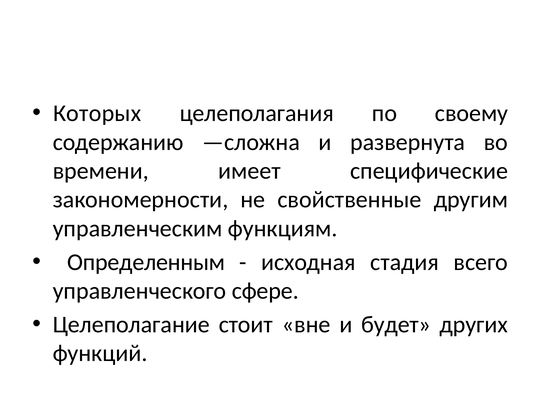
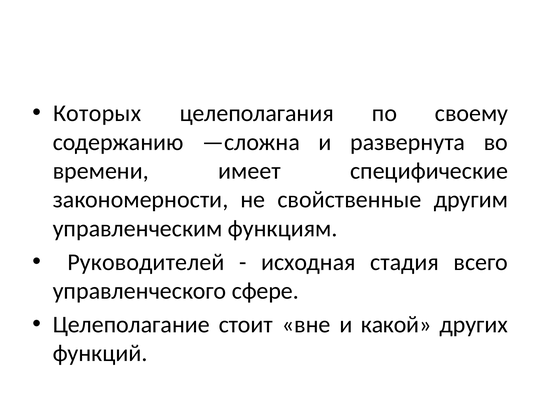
Определенным: Определенным -> Руководителей
будет: будет -> какой
